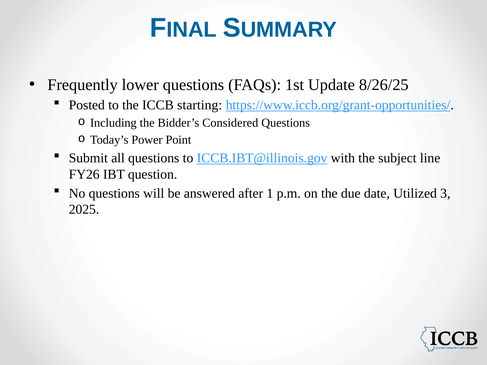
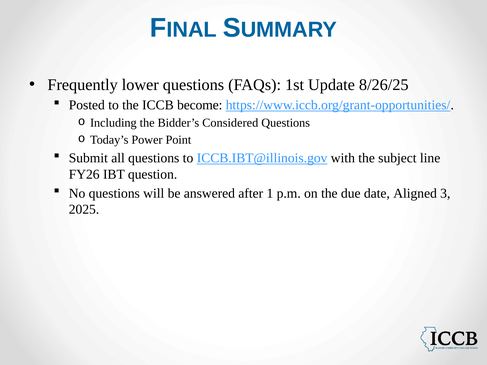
starting: starting -> become
Utilized: Utilized -> Aligned
